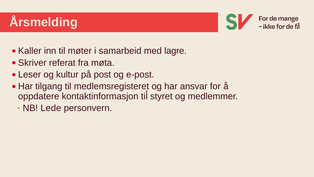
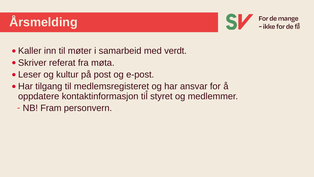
lagre: lagre -> verdt
Lede: Lede -> Fram
